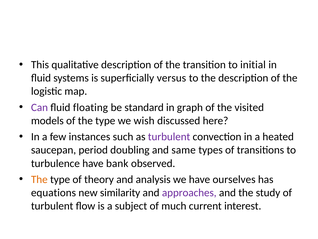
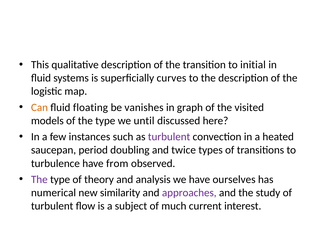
versus: versus -> curves
Can colour: purple -> orange
standard: standard -> vanishes
wish: wish -> until
same: same -> twice
bank: bank -> from
The at (39, 179) colour: orange -> purple
equations: equations -> numerical
